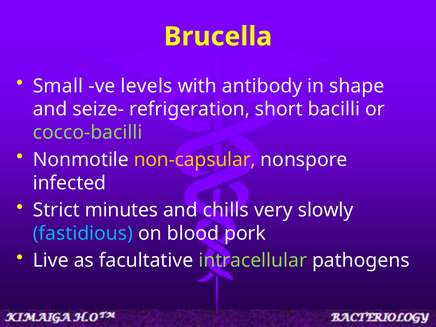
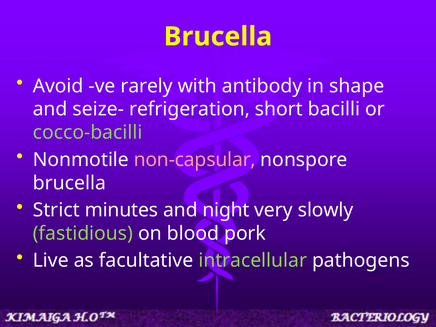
Small: Small -> Avoid
levels: levels -> rarely
non-capsular colour: yellow -> pink
infected at (69, 183): infected -> brucella
chills: chills -> night
fastidious colour: light blue -> light green
